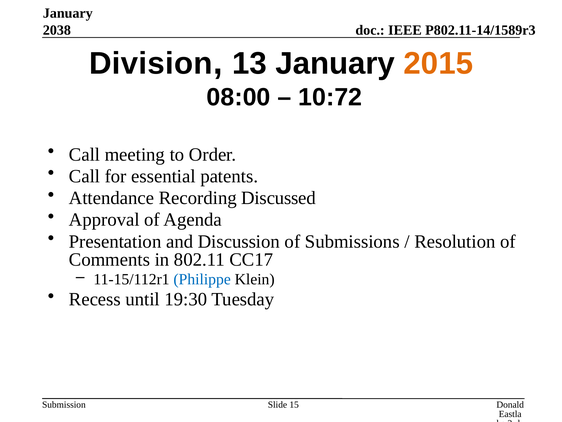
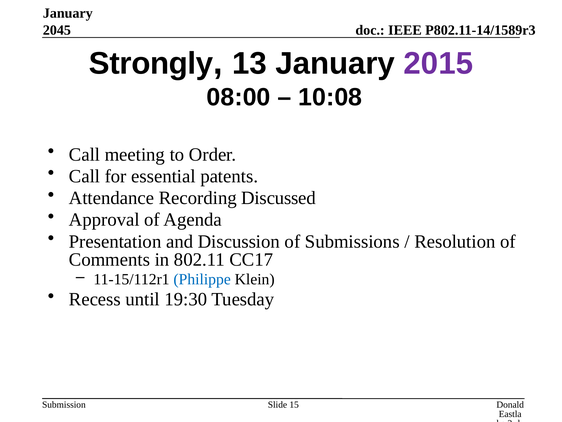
2038: 2038 -> 2045
Division: Division -> Strongly
2015 colour: orange -> purple
10:72: 10:72 -> 10:08
